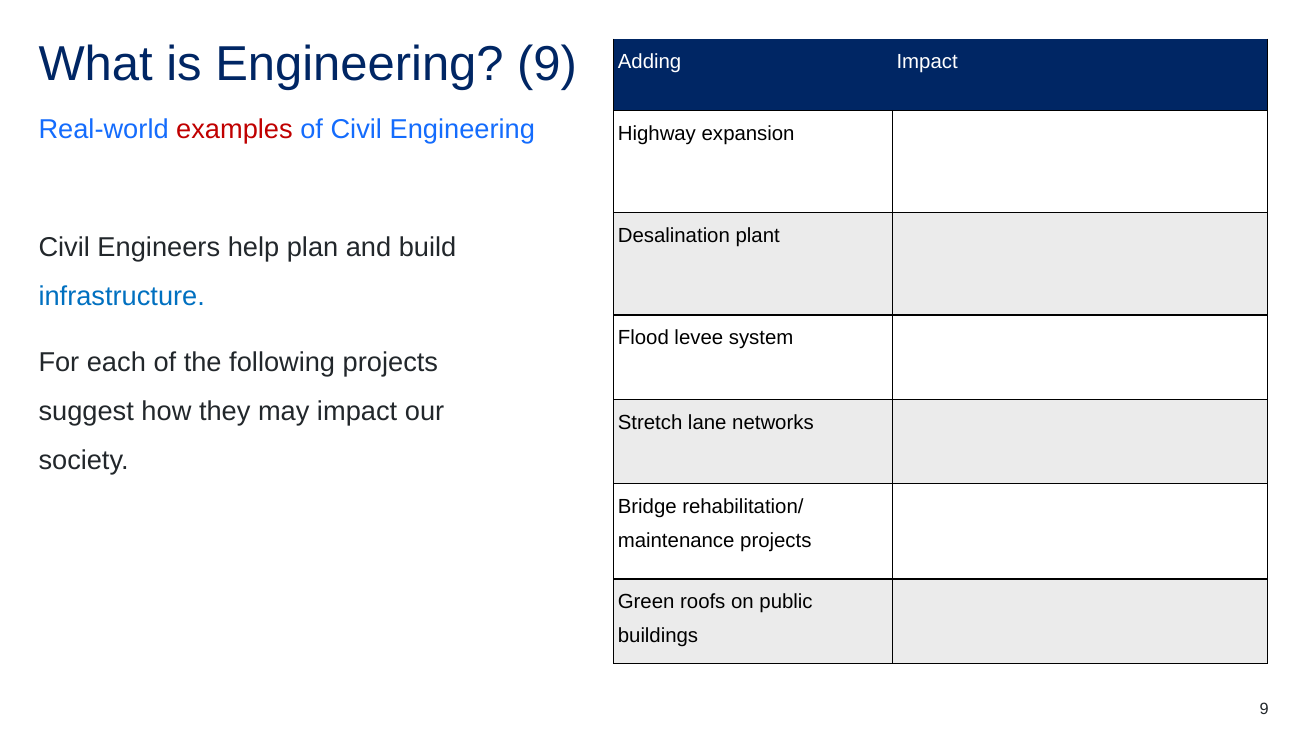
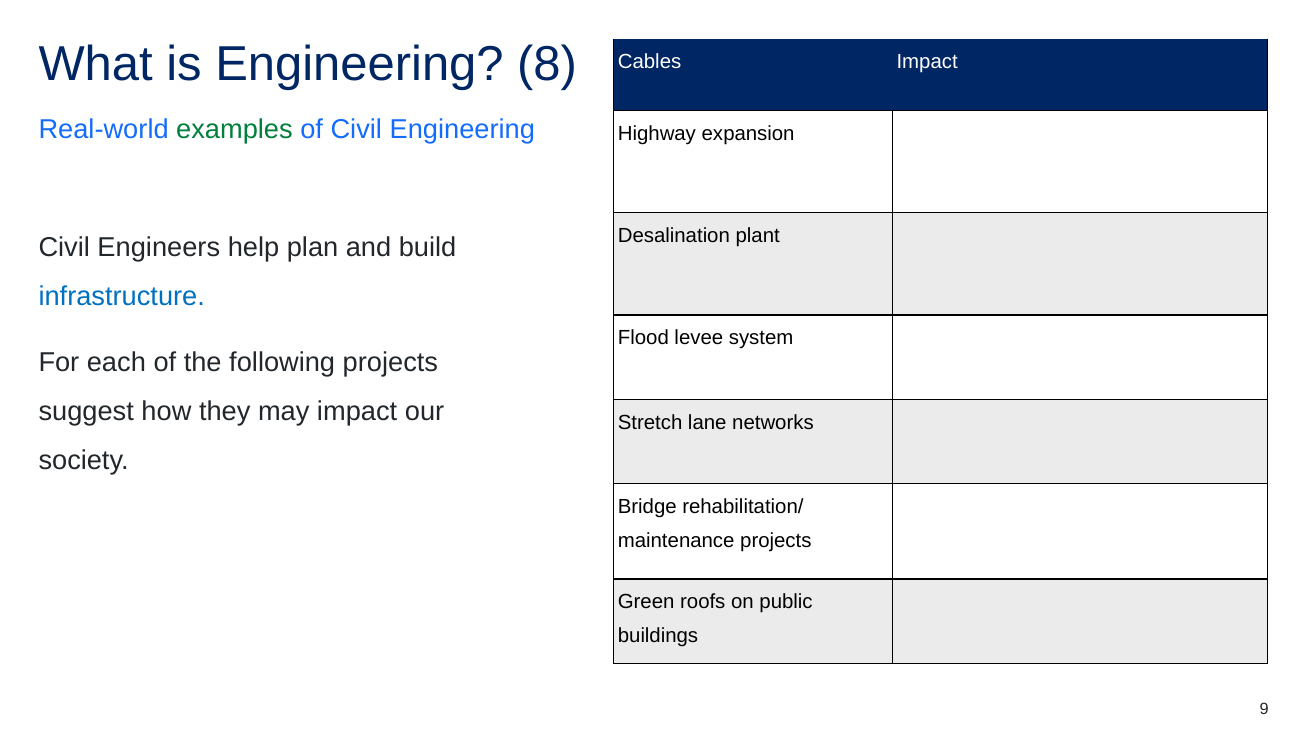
Engineering 9: 9 -> 8
Adding: Adding -> Cables
examples colour: red -> green
